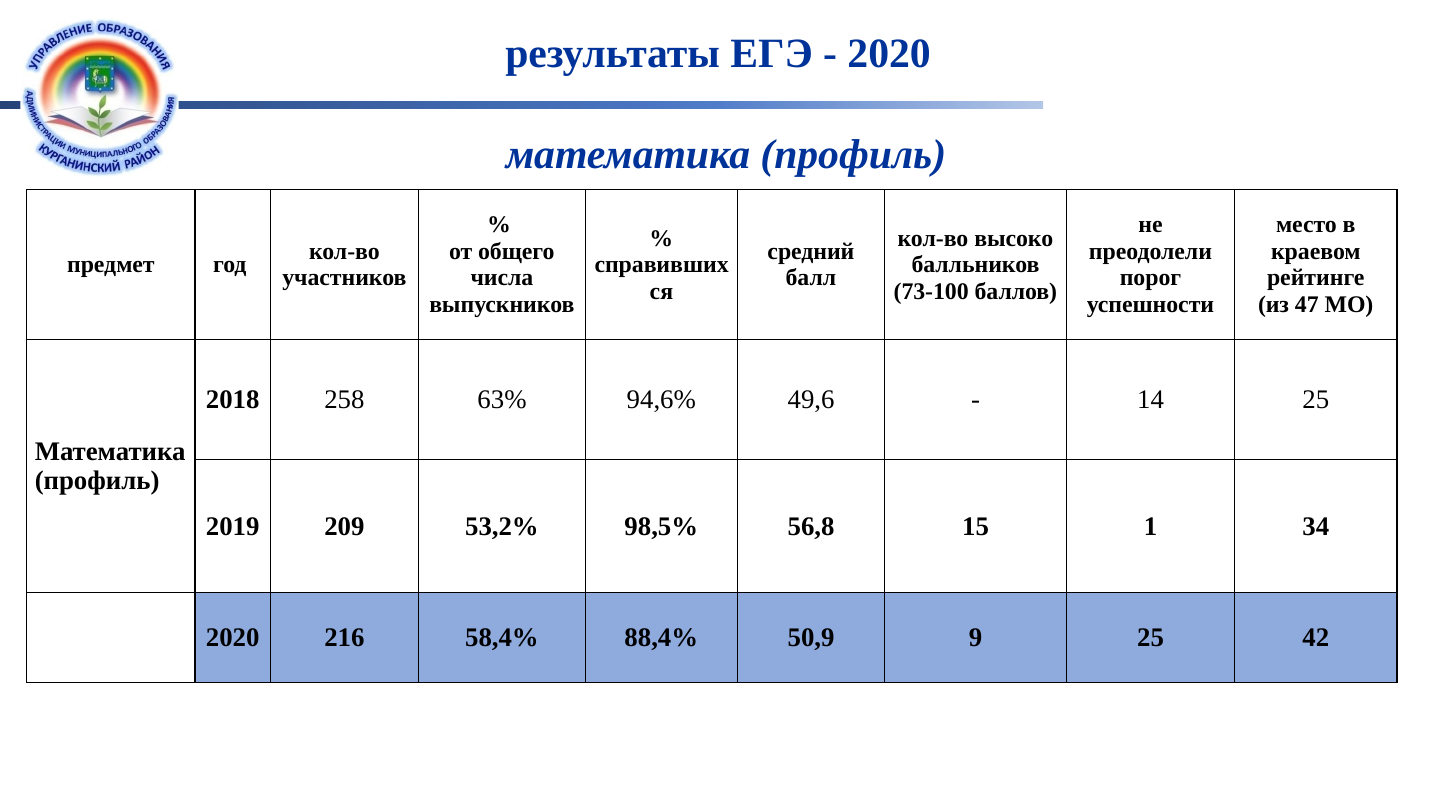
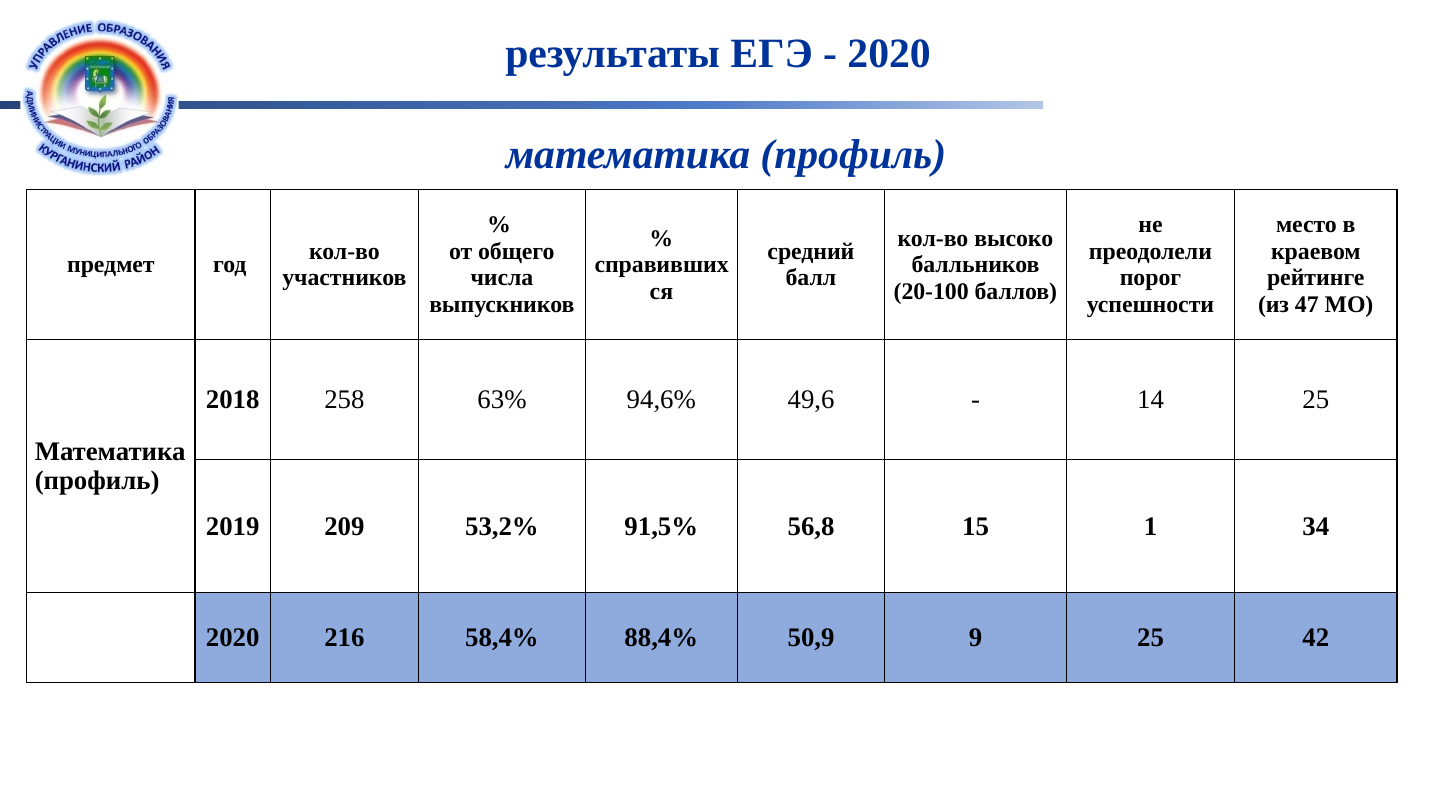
73-100: 73-100 -> 20-100
98,5%: 98,5% -> 91,5%
